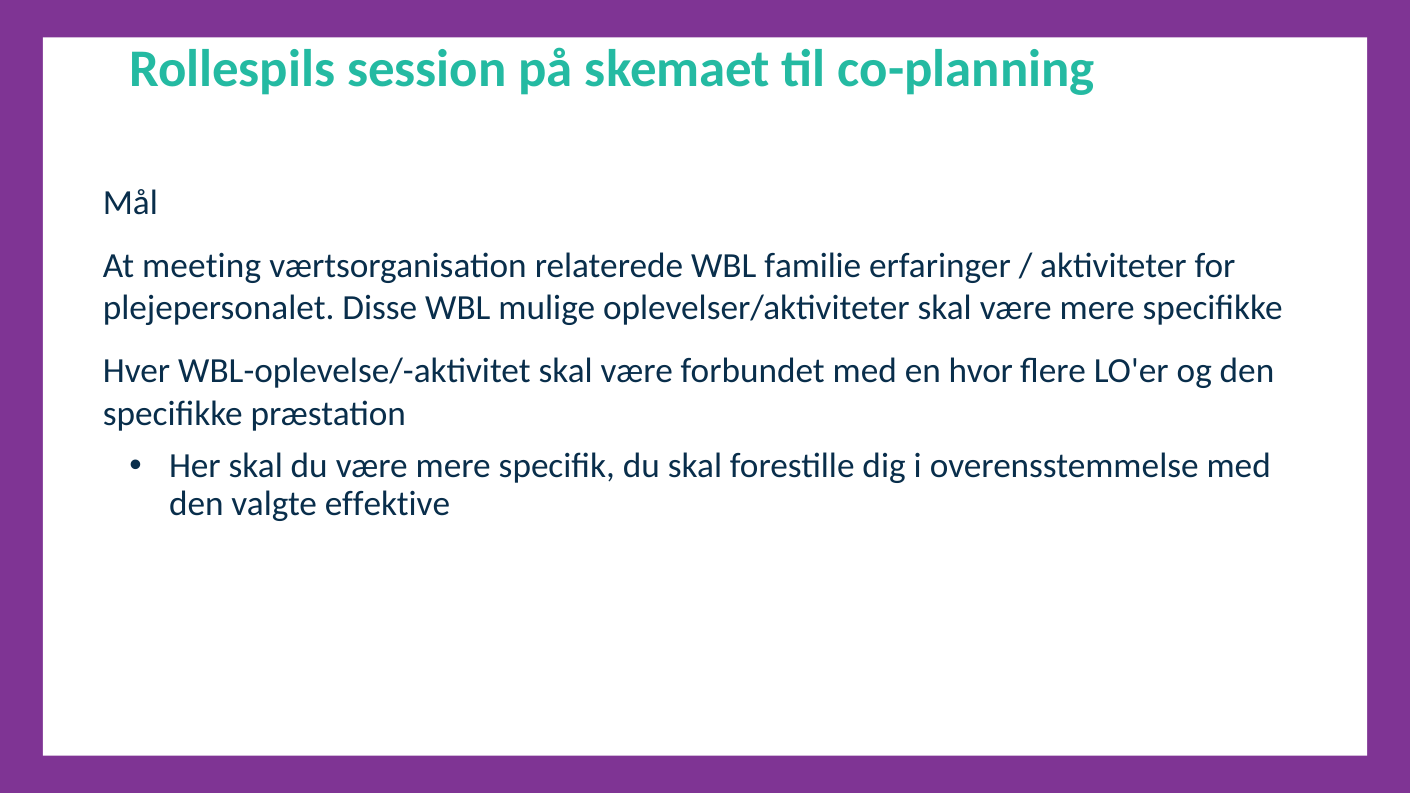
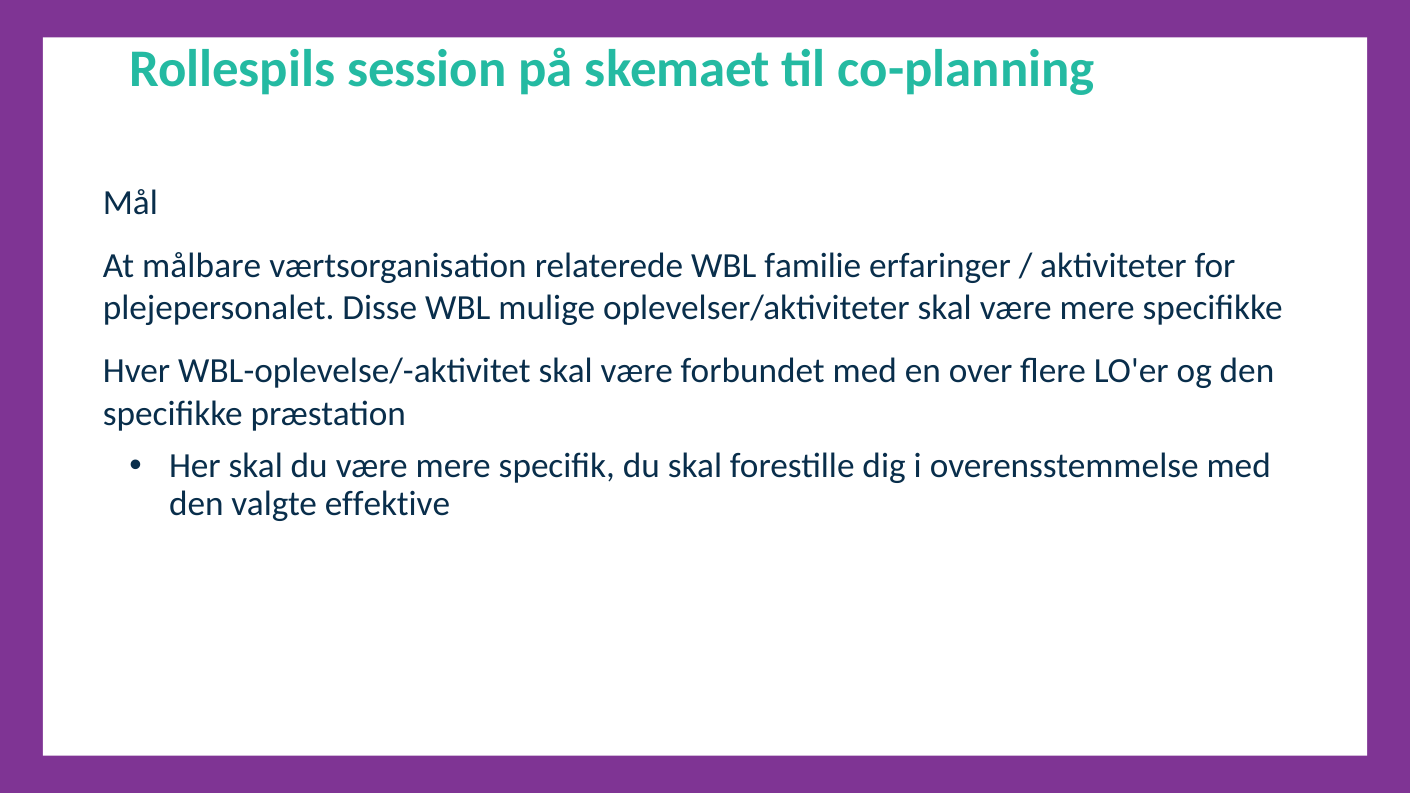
meeting: meeting -> målbare
hvor: hvor -> over
